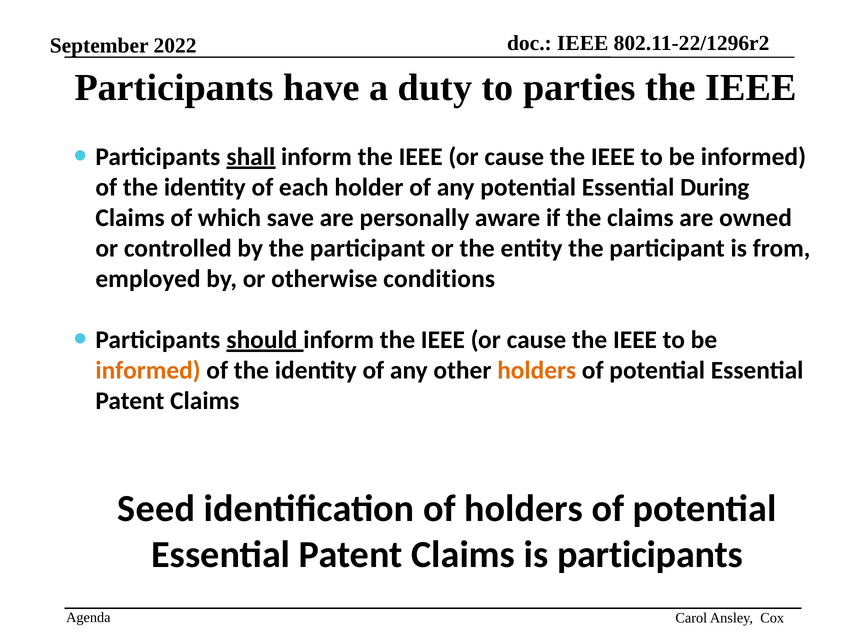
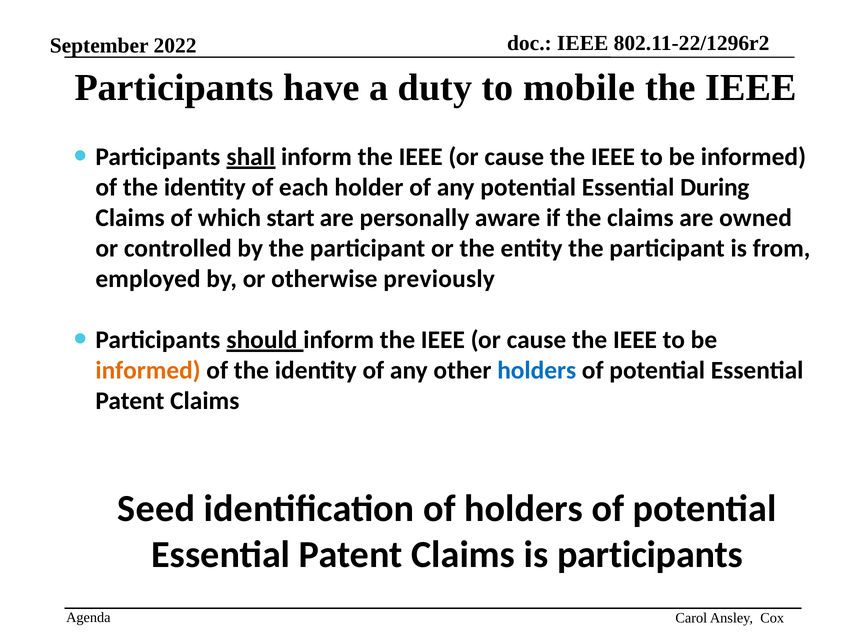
parties: parties -> mobile
save: save -> start
conditions: conditions -> previously
holders at (537, 371) colour: orange -> blue
